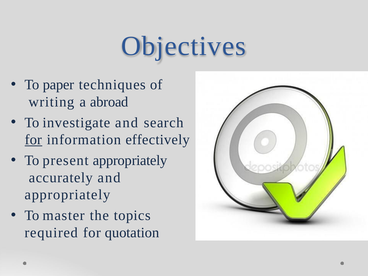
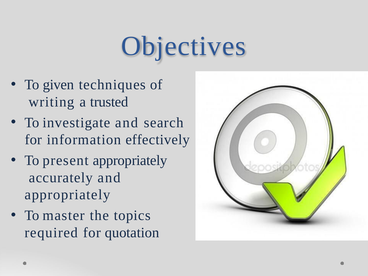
paper: paper -> given
abroad: abroad -> trusted
for at (33, 140) underline: present -> none
